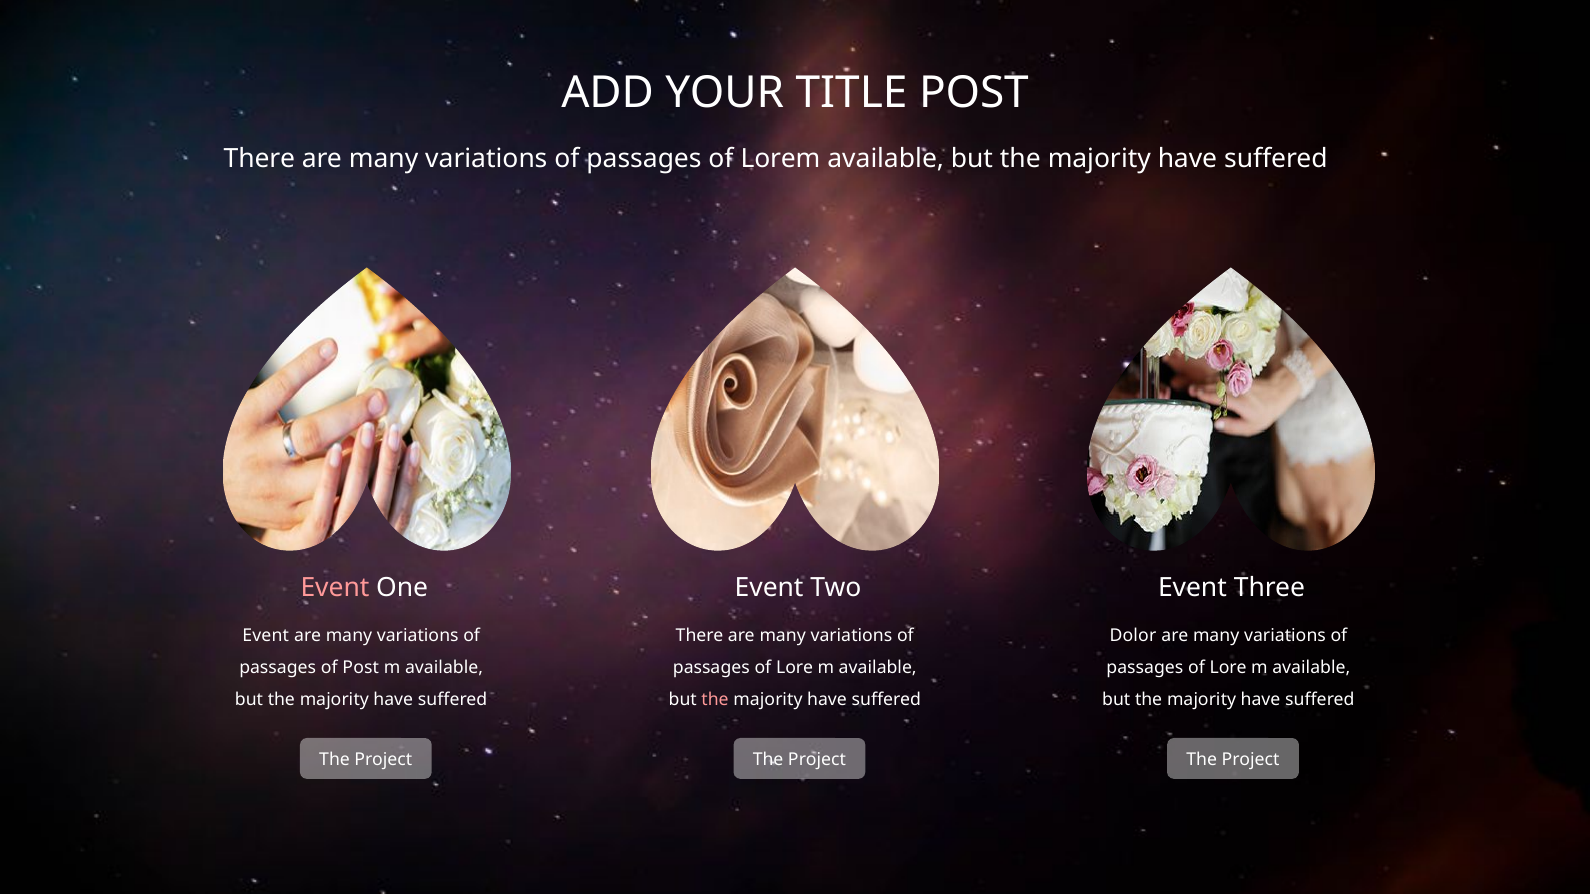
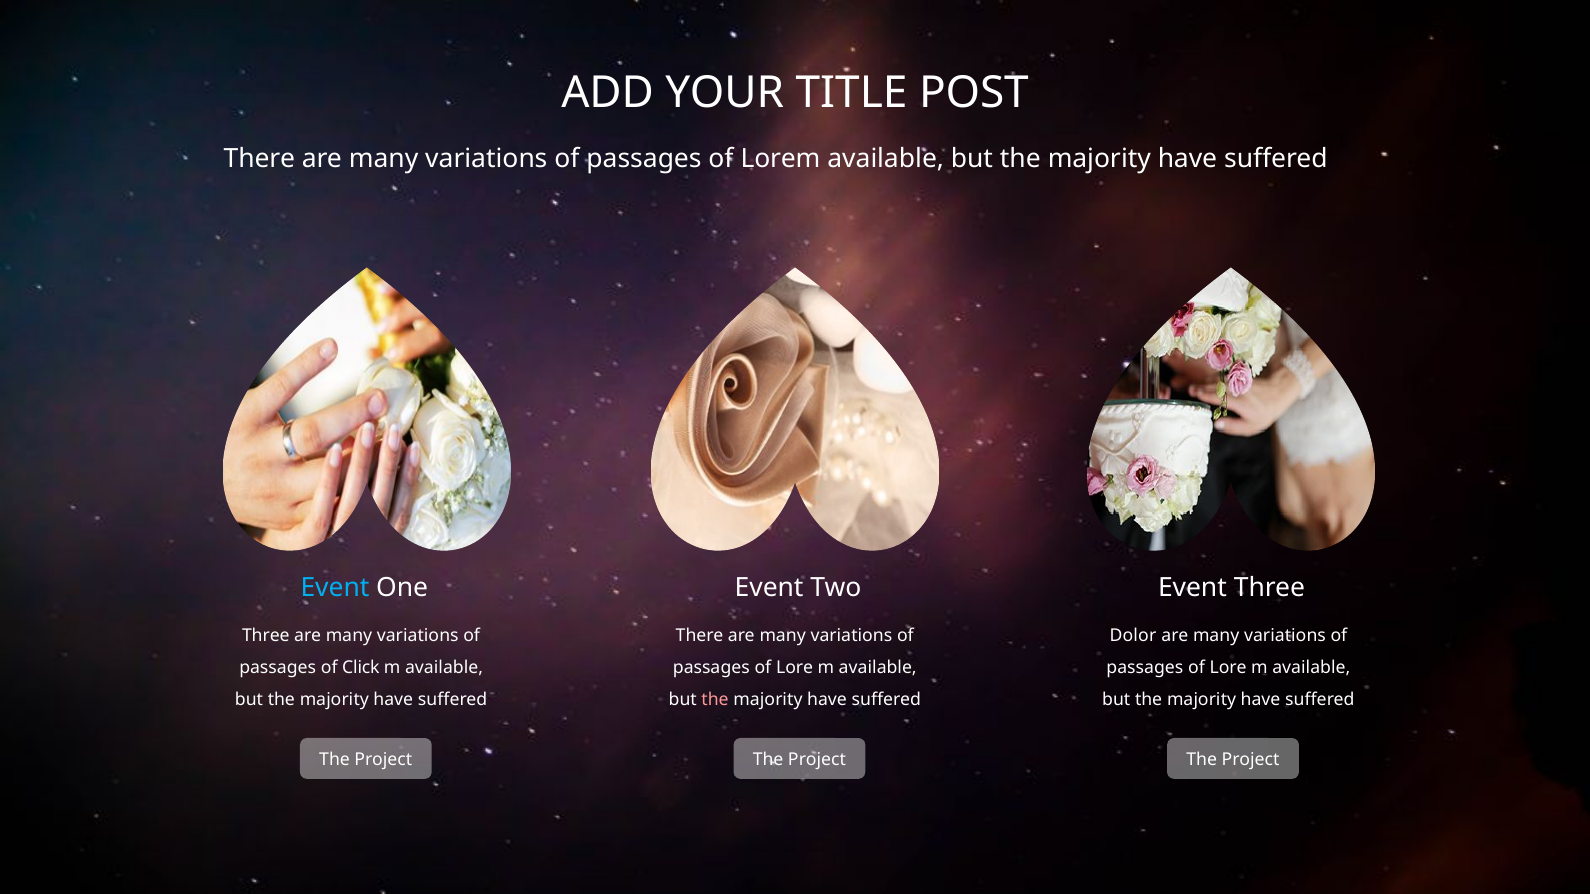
Event at (335, 588) colour: pink -> light blue
Event at (266, 636): Event -> Three
of Post: Post -> Click
